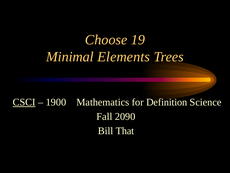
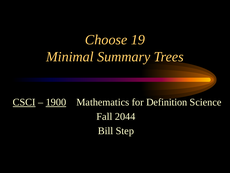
Elements: Elements -> Summary
1900 underline: none -> present
2090: 2090 -> 2044
That: That -> Step
